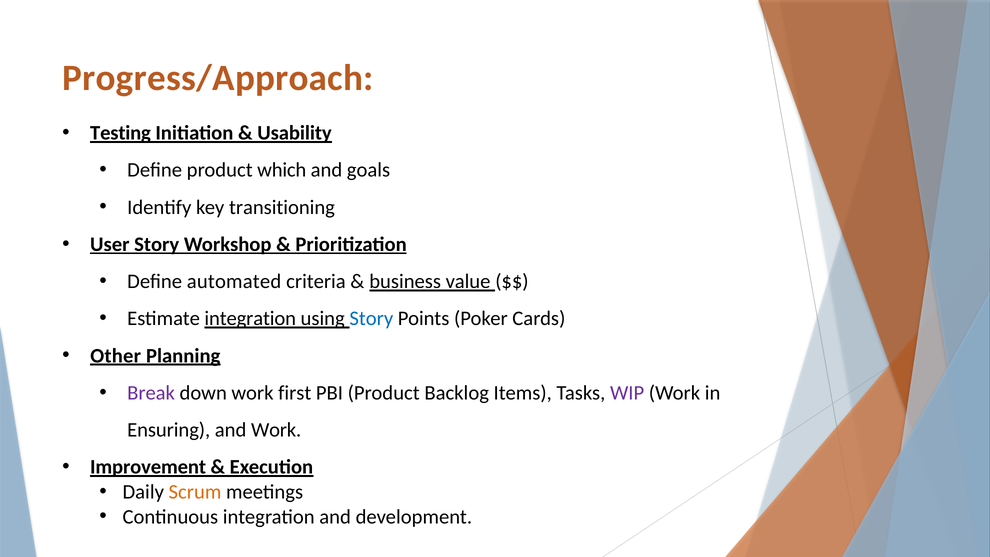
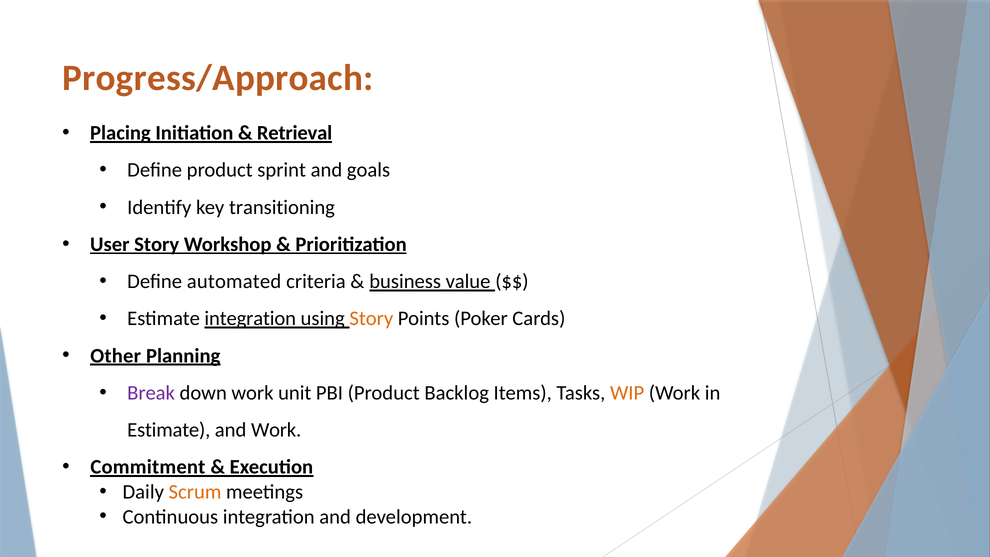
Testing: Testing -> Placing
Usability: Usability -> Retrieval
which: which -> sprint
Story at (371, 319) colour: blue -> orange
first: first -> unit
WIP colour: purple -> orange
Ensuring at (169, 430): Ensuring -> Estimate
Improvement: Improvement -> Commitment
